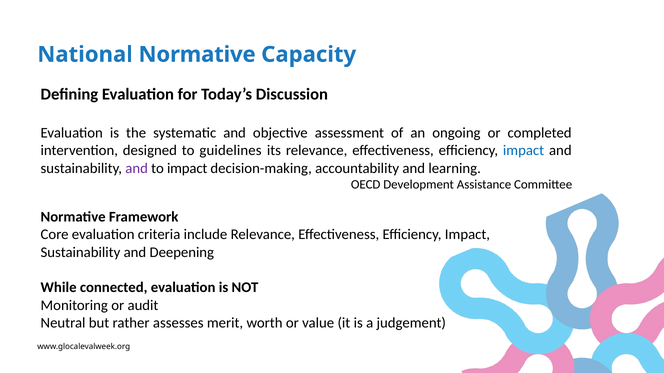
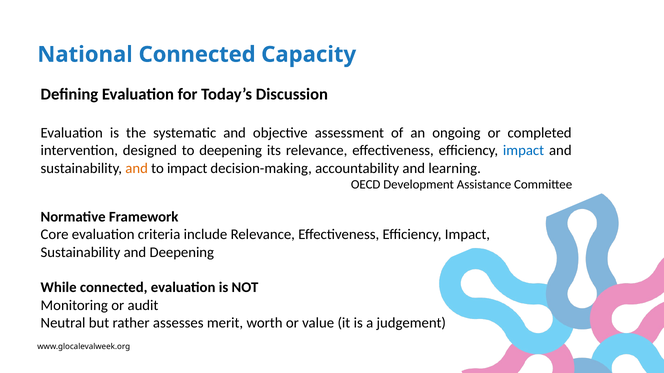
National Normative: Normative -> Connected
to guidelines: guidelines -> deepening
and at (137, 168) colour: purple -> orange
